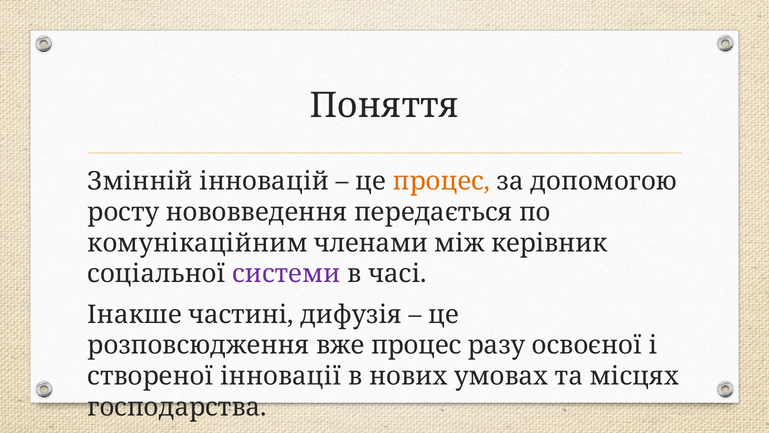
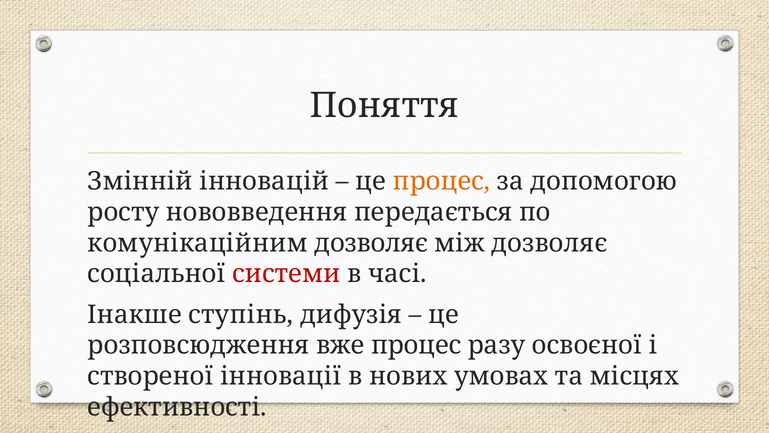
комунікаційним членами: членами -> дозволяє
між керівник: керівник -> дозволяє
системи colour: purple -> red
частині: частині -> ступінь
господарства: господарства -> ефективності
